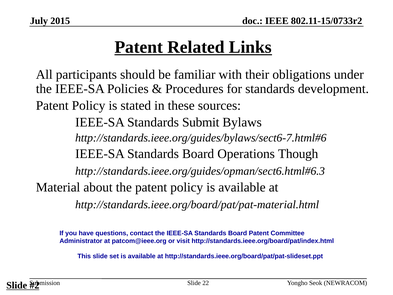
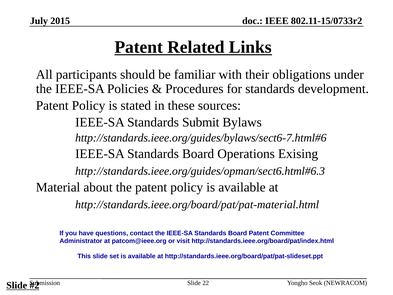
Though: Though -> Exising
